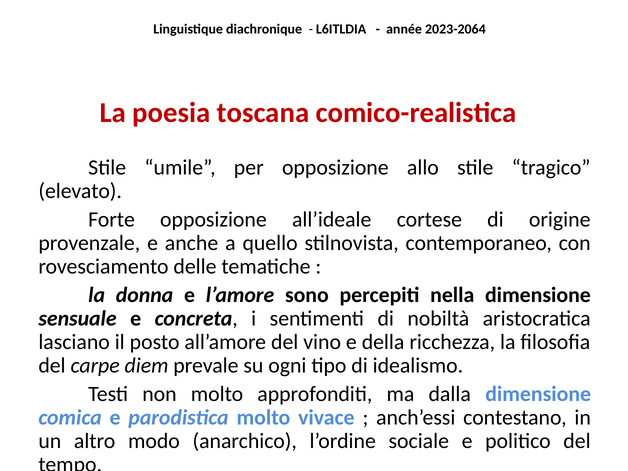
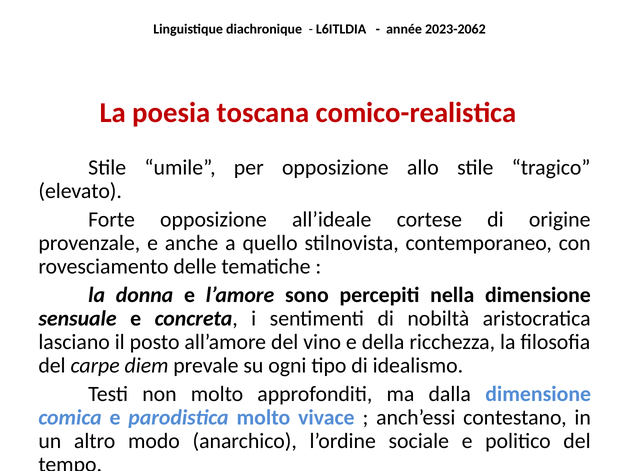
2023-2064: 2023-2064 -> 2023-2062
